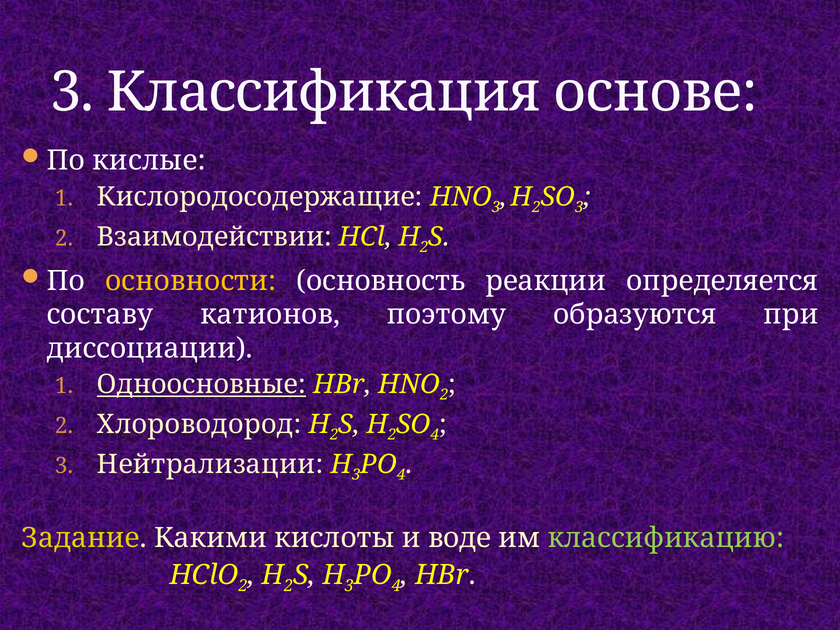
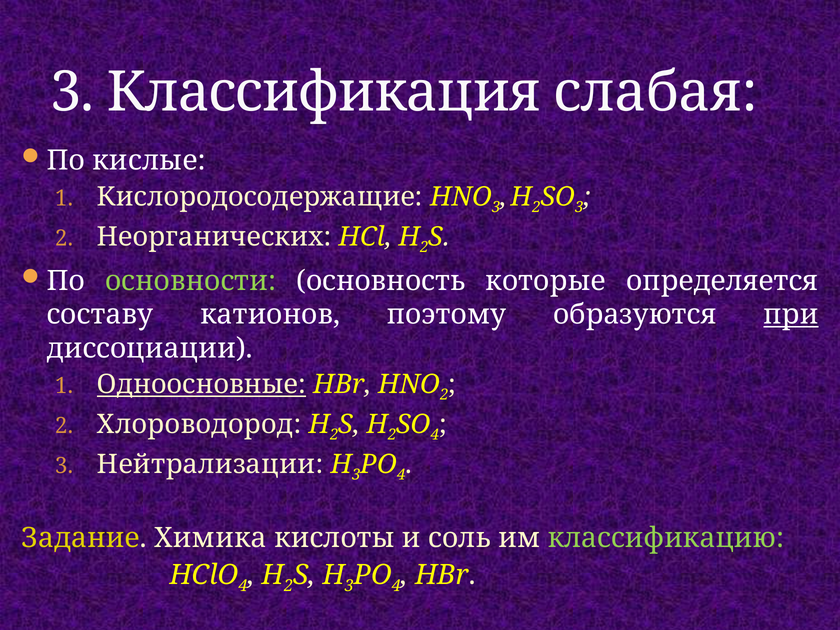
основе: основе -> слабая
Взаимодействии: Взаимодействии -> Неорганических
основности colour: yellow -> light green
реакции: реакции -> которые
при underline: none -> present
Какими: Какими -> Химика
воде: воде -> соль
2 at (243, 586): 2 -> 4
